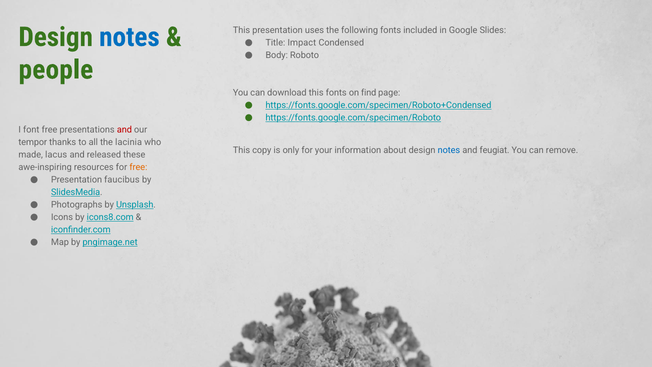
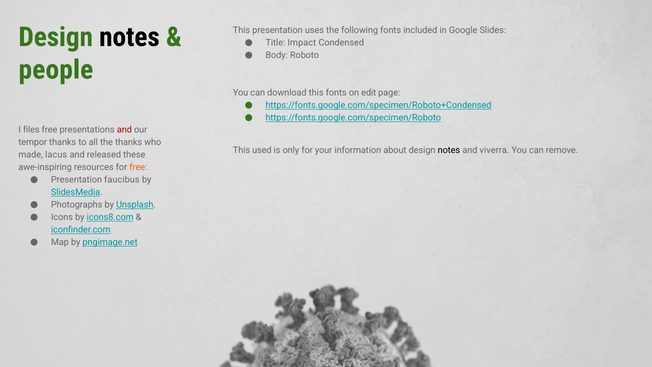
notes at (129, 37) colour: blue -> black
find: find -> edit
font: font -> files
the lacinia: lacinia -> thanks
copy: copy -> used
notes at (449, 150) colour: blue -> black
feugiat: feugiat -> viverra
